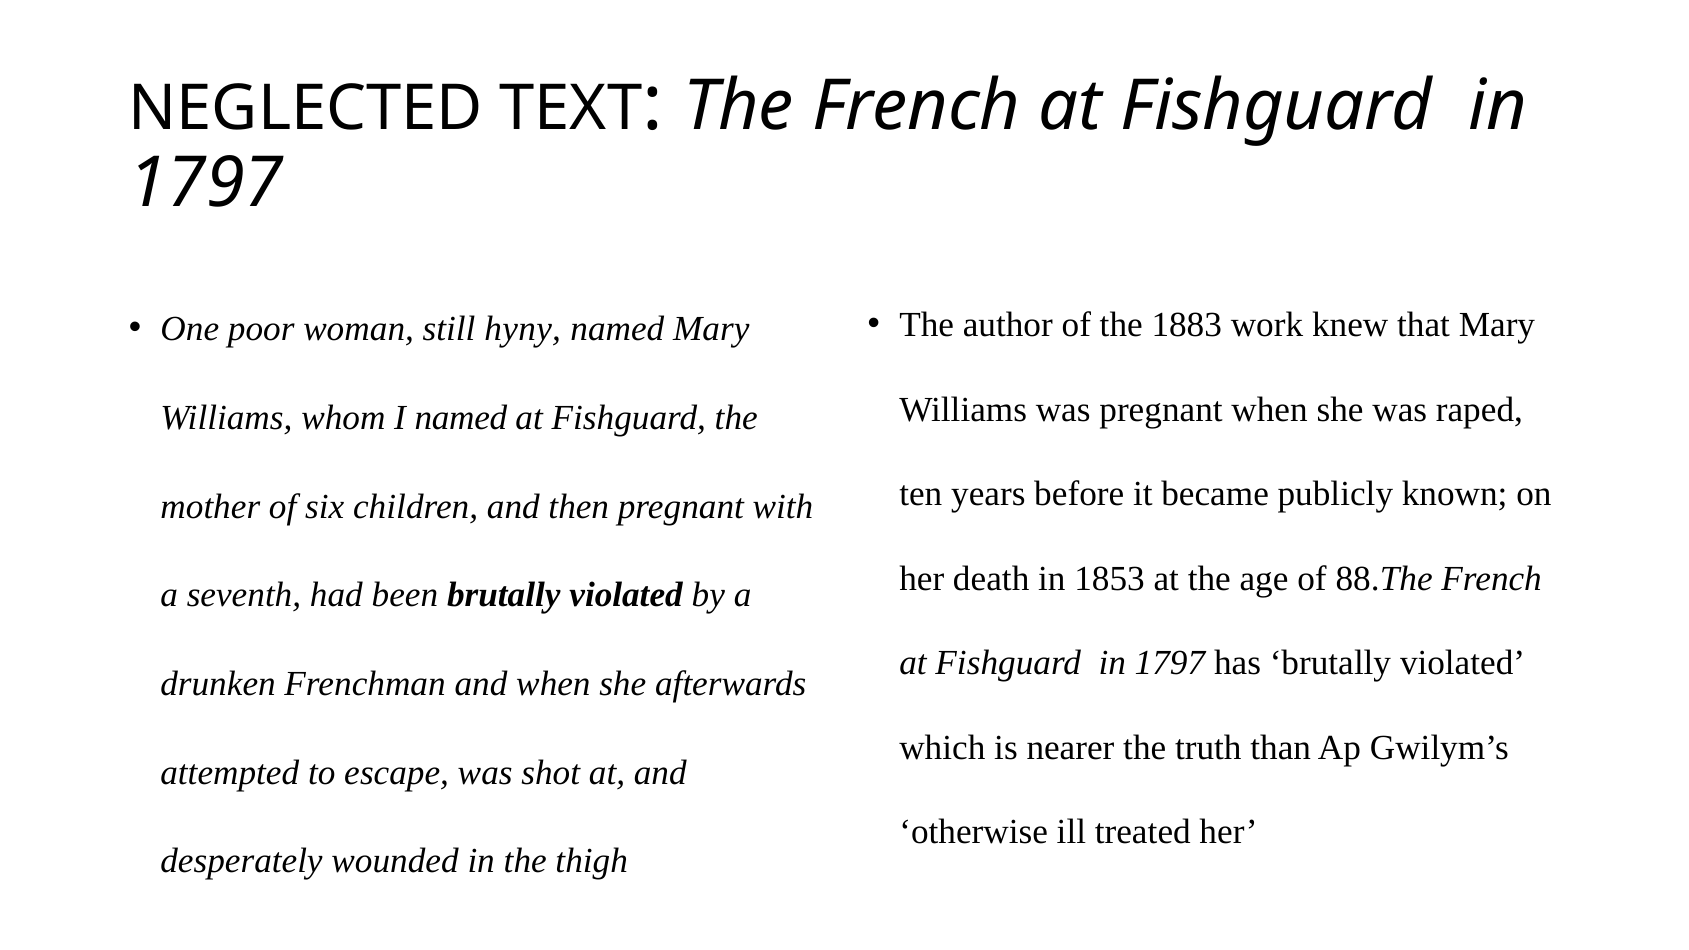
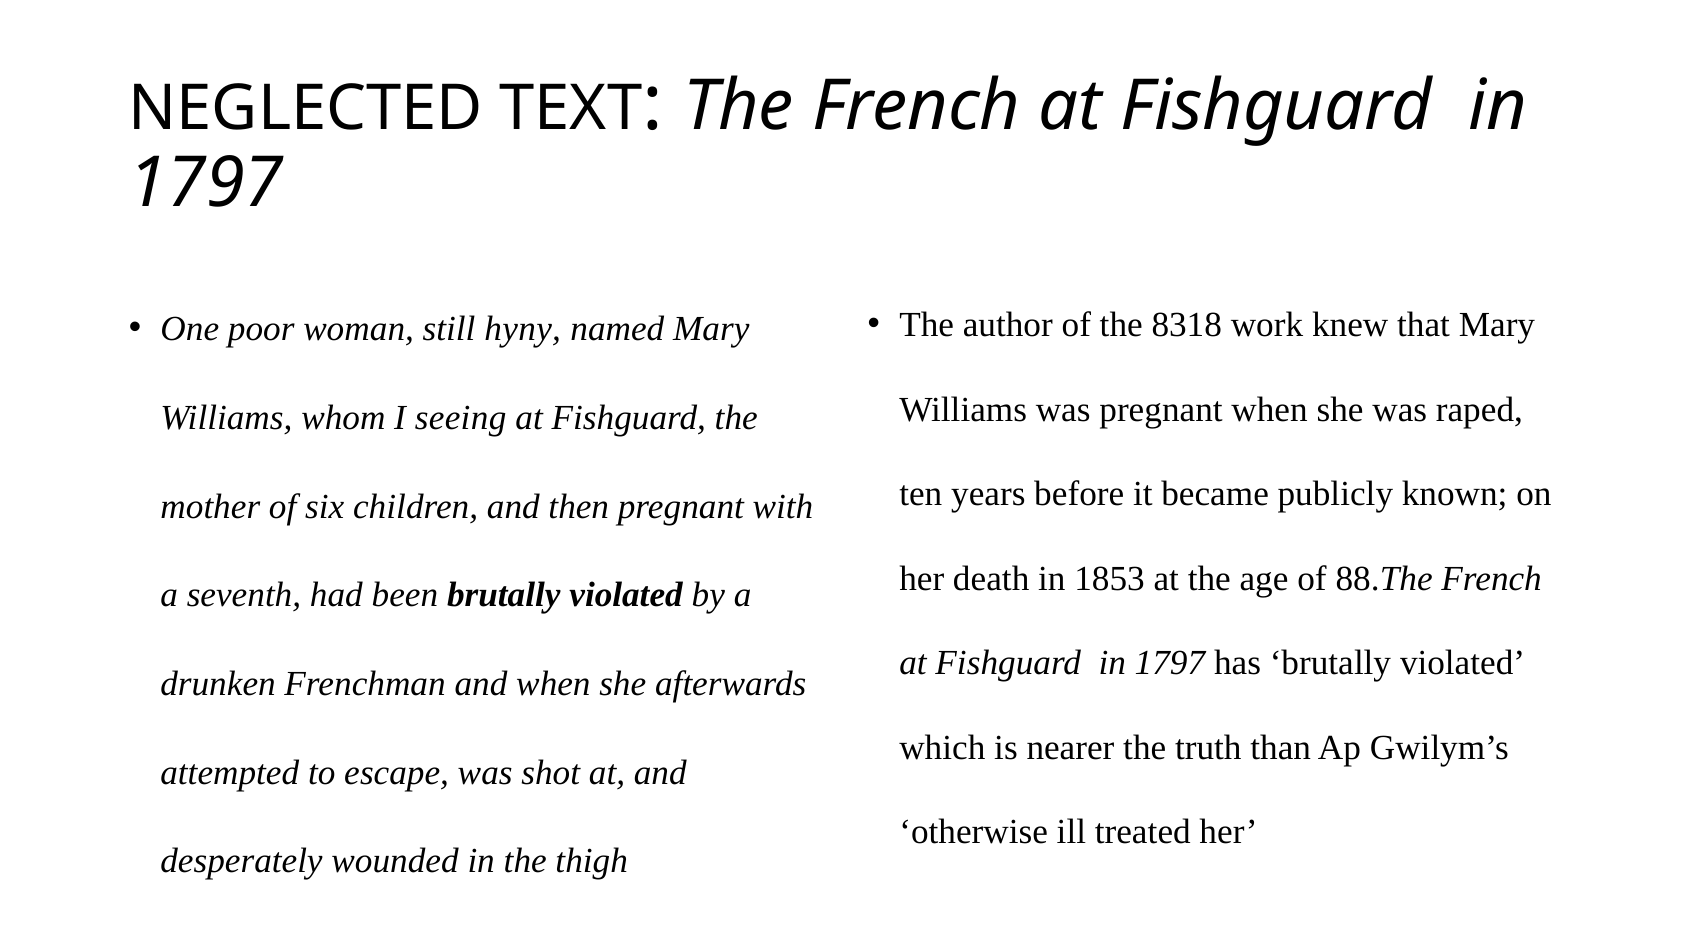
1883: 1883 -> 8318
I named: named -> seeing
